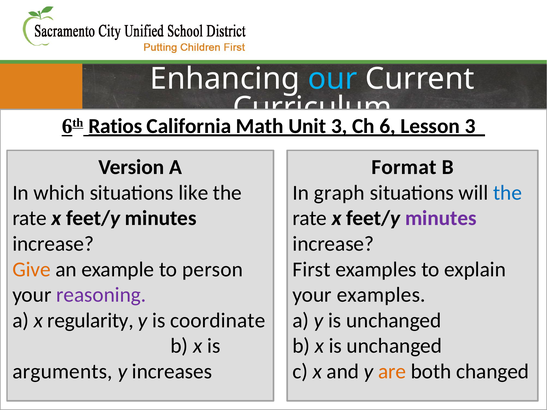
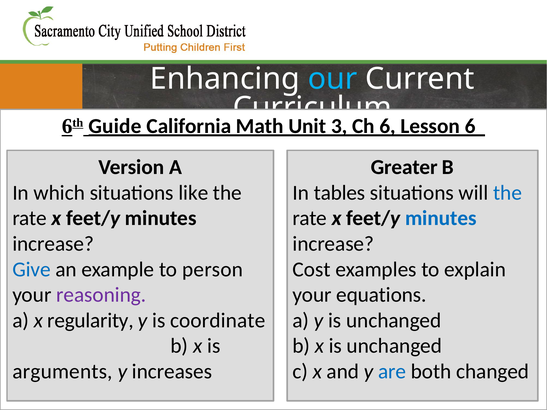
Ratios: Ratios -> Guide
Lesson 3: 3 -> 6
Format: Format -> Greater
graph: graph -> tables
minutes at (441, 218) colour: purple -> blue
Give colour: orange -> blue
First: First -> Cost
your examples: examples -> equations
are colour: orange -> blue
